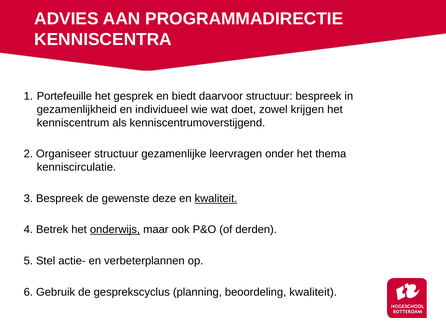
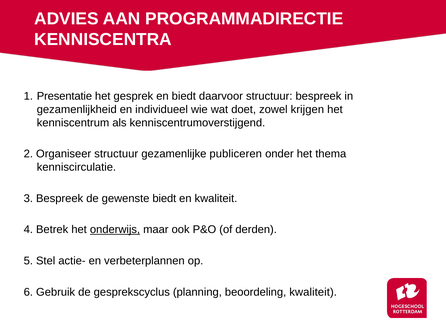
Portefeuille: Portefeuille -> Presentatie
leervragen: leervragen -> publiceren
gewenste deze: deze -> biedt
kwaliteit at (216, 199) underline: present -> none
